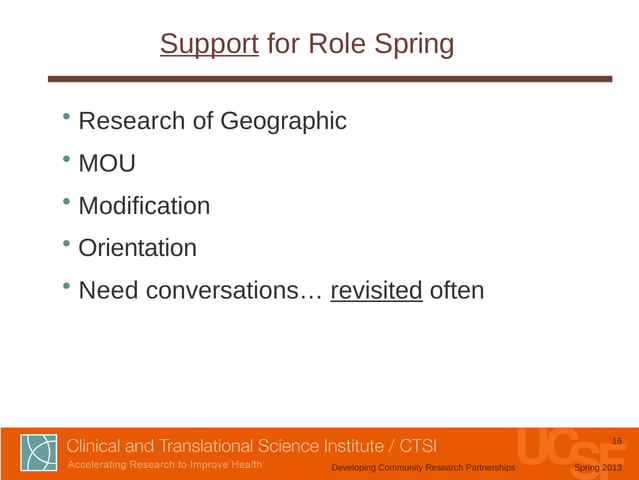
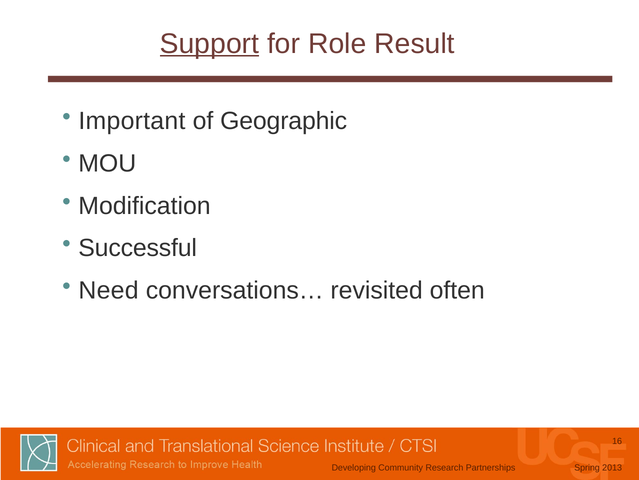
Role Spring: Spring -> Result
Research at (132, 121): Research -> Important
Orientation: Orientation -> Successful
revisited underline: present -> none
